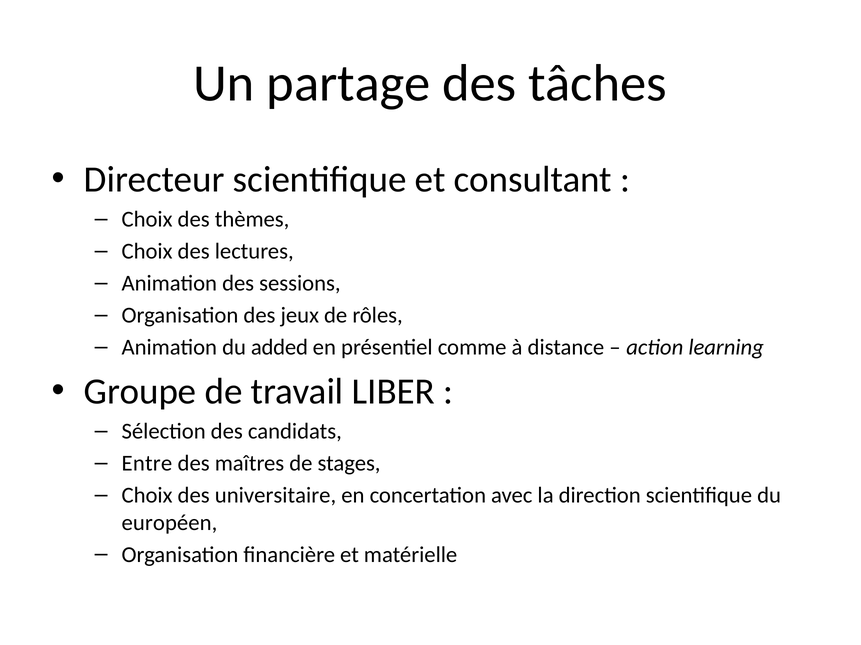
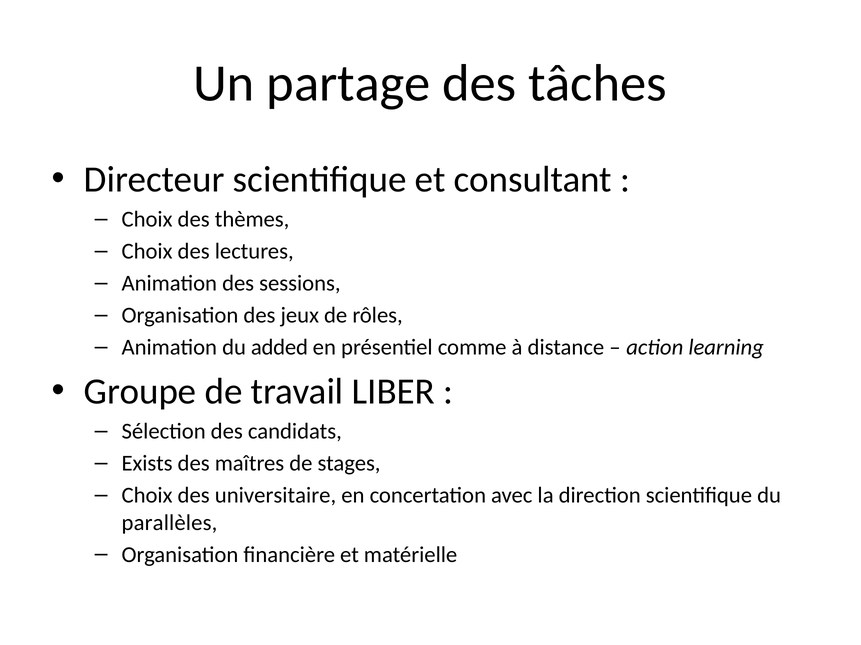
Entre: Entre -> Exists
européen: européen -> parallèles
